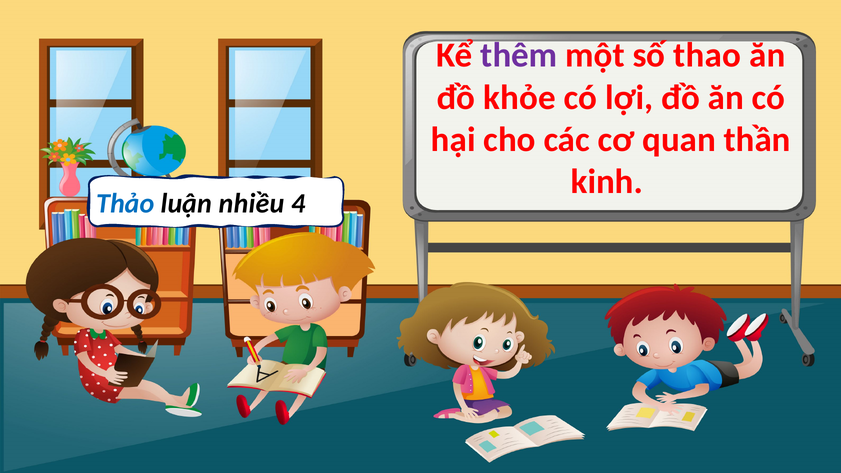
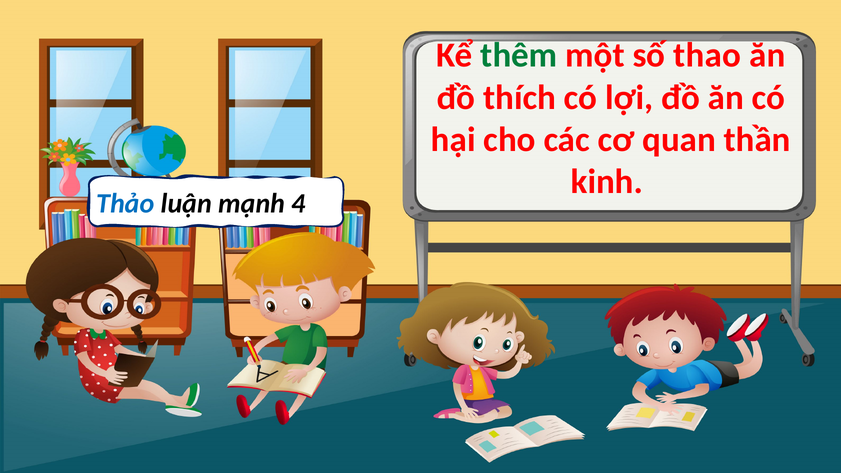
thêm colour: purple -> green
khỏe: khỏe -> thích
nhiều: nhiều -> mạnh
